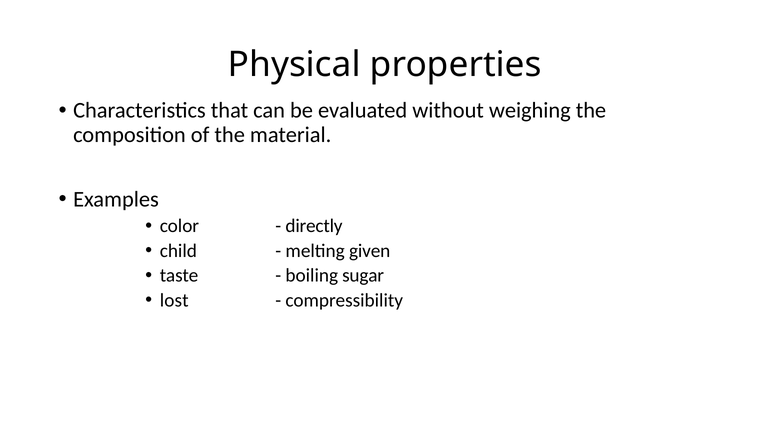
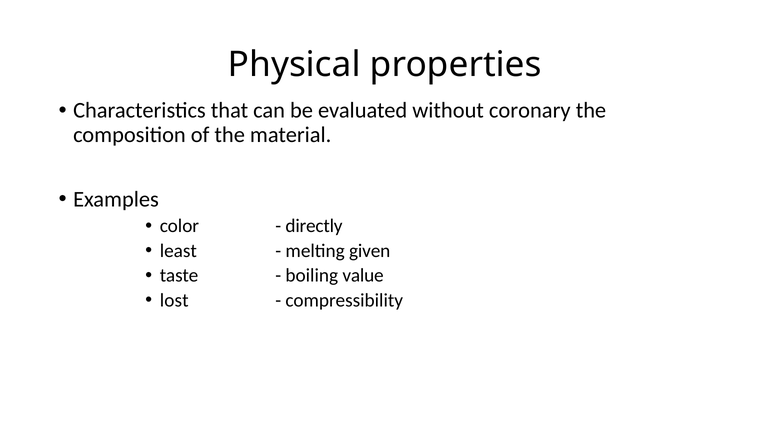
weighing: weighing -> coronary
child: child -> least
sugar: sugar -> value
